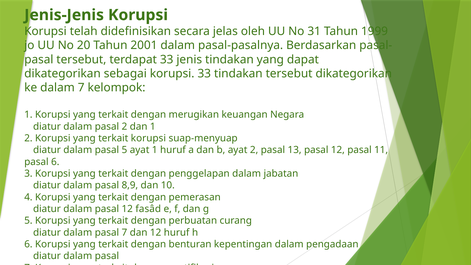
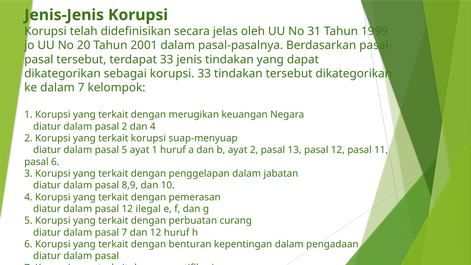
dan 1: 1 -> 4
fasâd: fasâd -> ilegal
